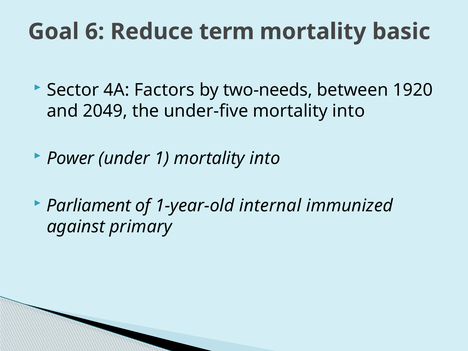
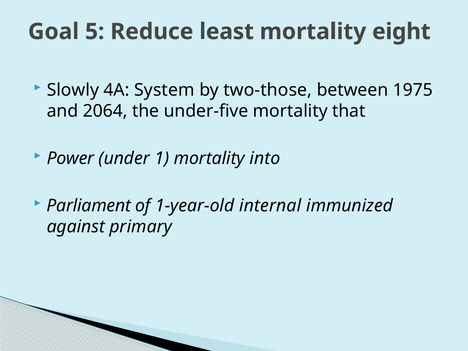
6: 6 -> 5
term: term -> least
basic: basic -> eight
Sector: Sector -> Slowly
Factors: Factors -> System
two-needs: two-needs -> two-those
1920: 1920 -> 1975
2049: 2049 -> 2064
under-five mortality into: into -> that
